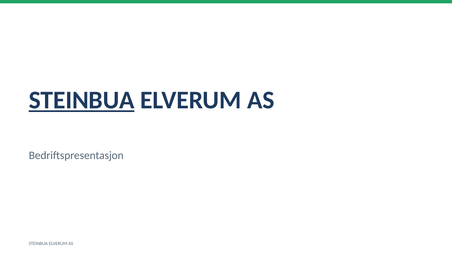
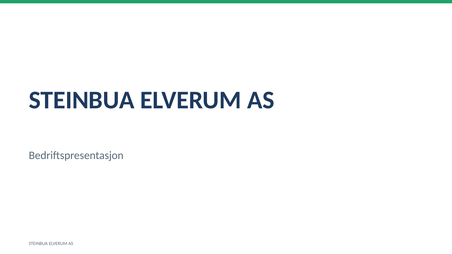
STEINBUA at (82, 100) underline: present -> none
